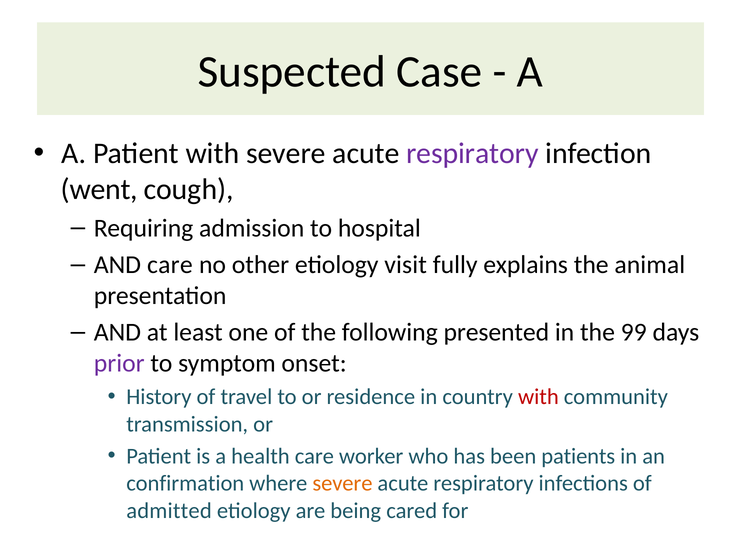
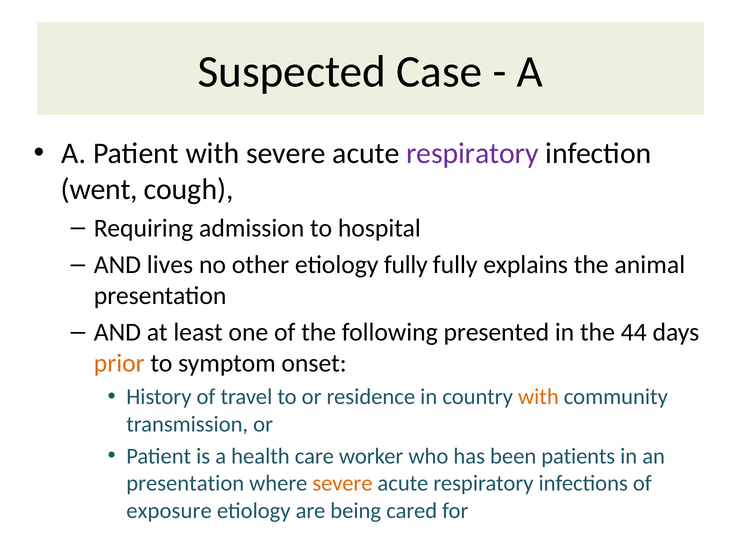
AND care: care -> lives
etiology visit: visit -> fully
99: 99 -> 44
prior colour: purple -> orange
with at (538, 397) colour: red -> orange
confirmation at (185, 483): confirmation -> presentation
admitted: admitted -> exposure
